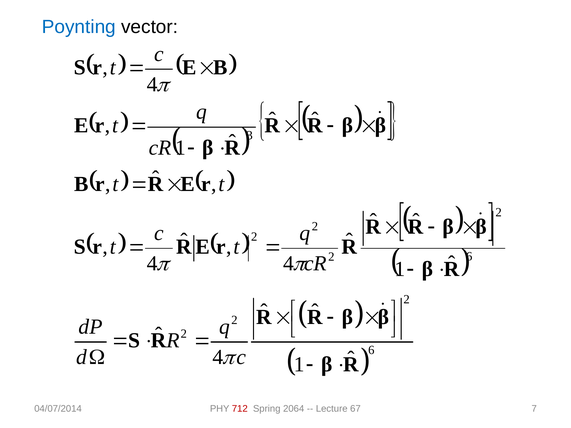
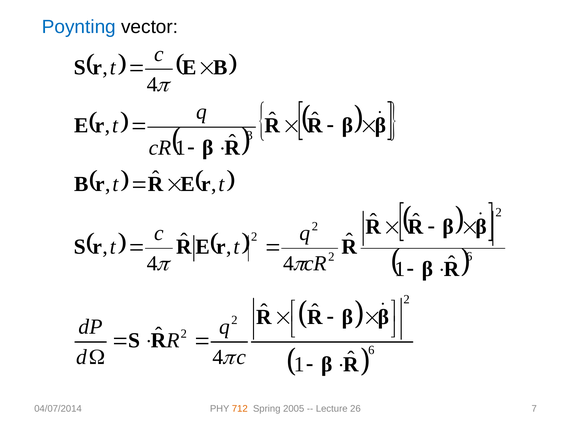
712 colour: red -> orange
2064: 2064 -> 2005
67: 67 -> 26
